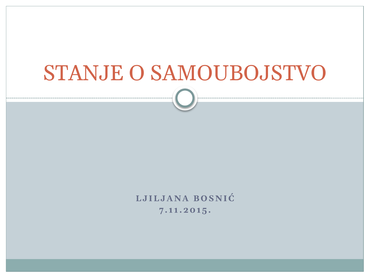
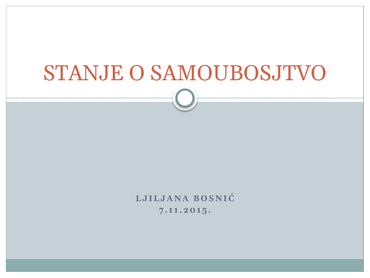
SAMOUBOJSTVO: SAMOUBOJSTVO -> SAMOUBOSJTVO
